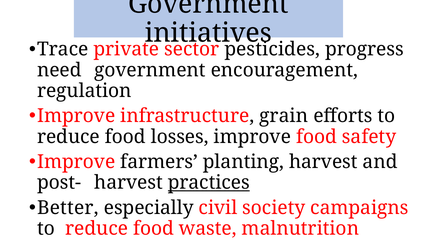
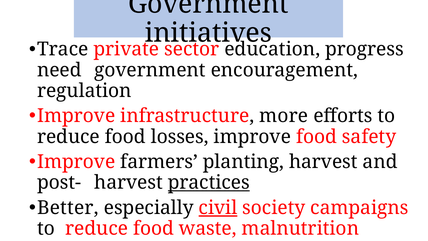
pesticides: pesticides -> education
grain: grain -> more
civil underline: none -> present
